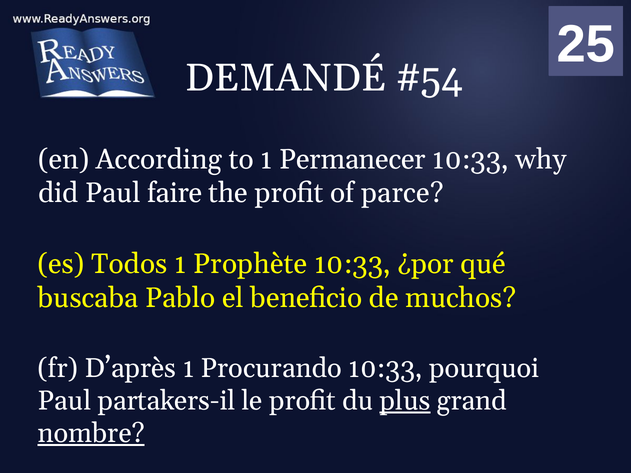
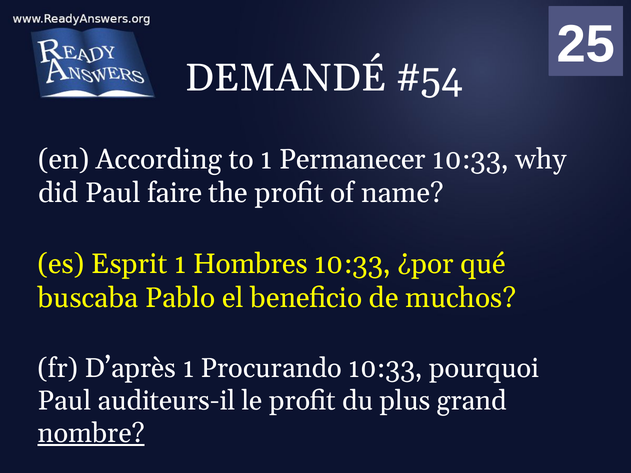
parce: parce -> name
Todos: Todos -> Esprit
Prophète: Prophète -> Hombres
partakers-il: partakers-il -> auditeurs-il
plus underline: present -> none
